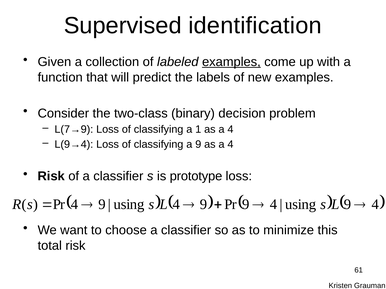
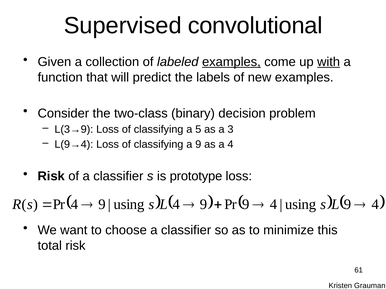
identification: identification -> convolutional
with underline: none -> present
L(7→9: L(7→9 -> L(3→9
1: 1 -> 5
4 at (230, 130): 4 -> 3
